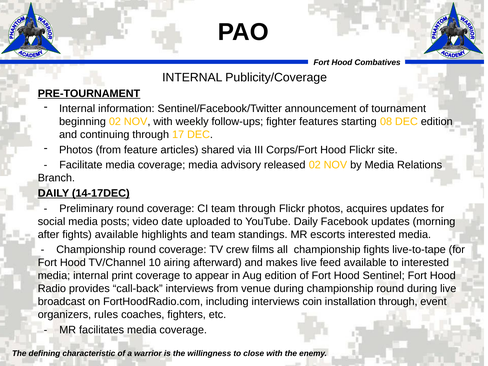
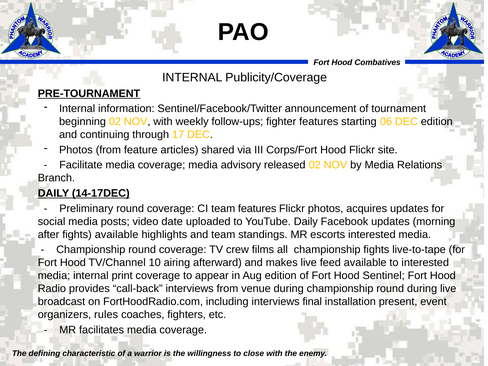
08: 08 -> 06
team through: through -> features
coin: coin -> final
installation through: through -> present
